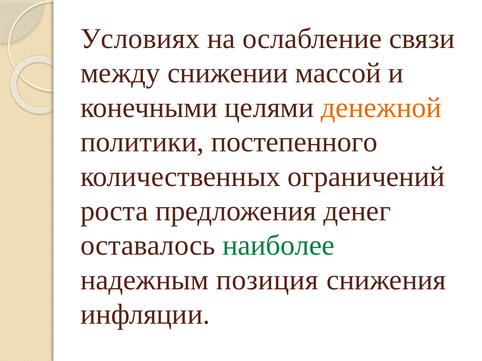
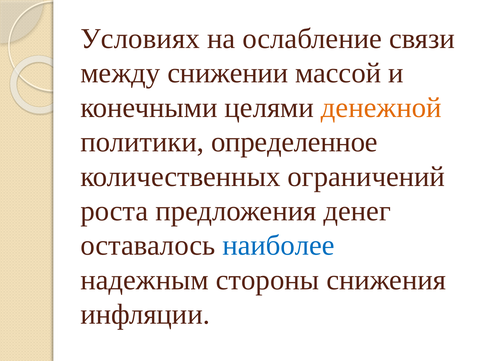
постепенного: постепенного -> определенное
наиболее colour: green -> blue
позиция: позиция -> стороны
